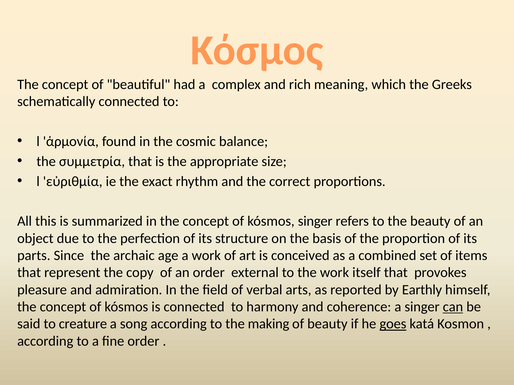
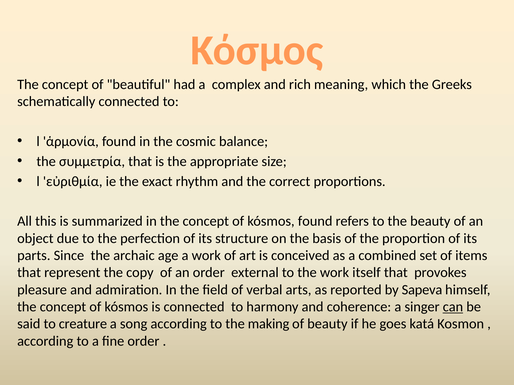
kósmos singer: singer -> found
Earthly: Earthly -> Sapeva
goes underline: present -> none
